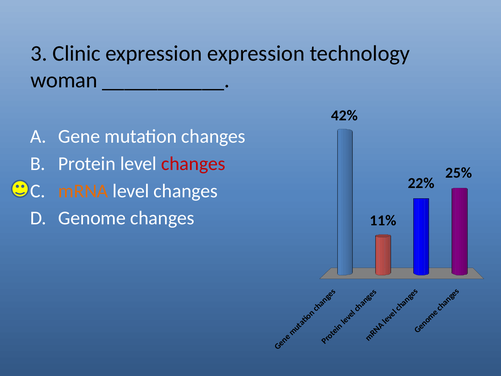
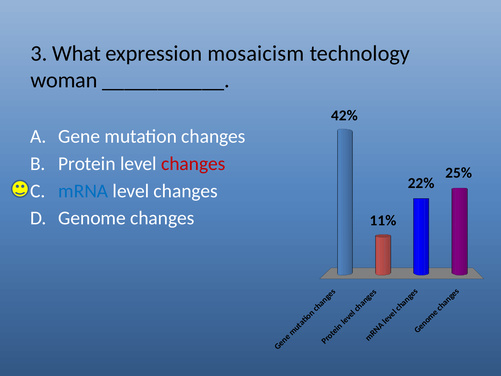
Clinic: Clinic -> What
expression expression: expression -> mosaicism
mRNA colour: orange -> blue
